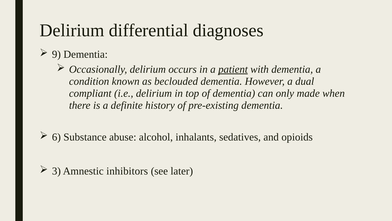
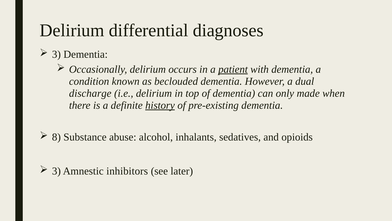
9 at (56, 54): 9 -> 3
compliant: compliant -> discharge
history underline: none -> present
6: 6 -> 8
